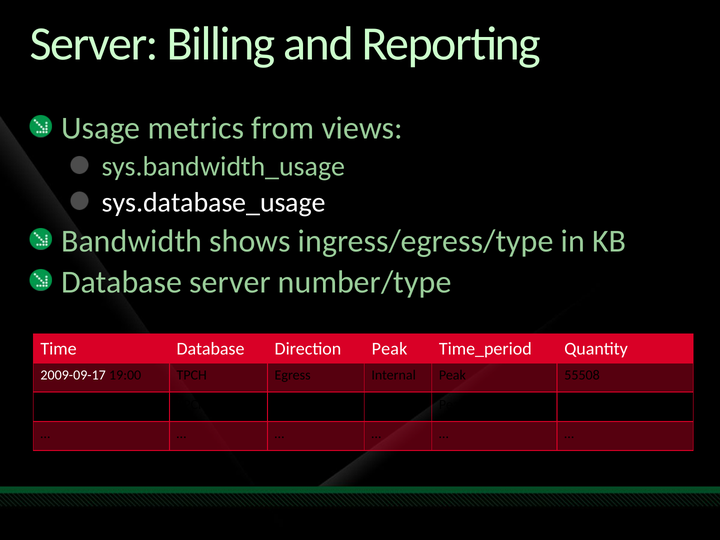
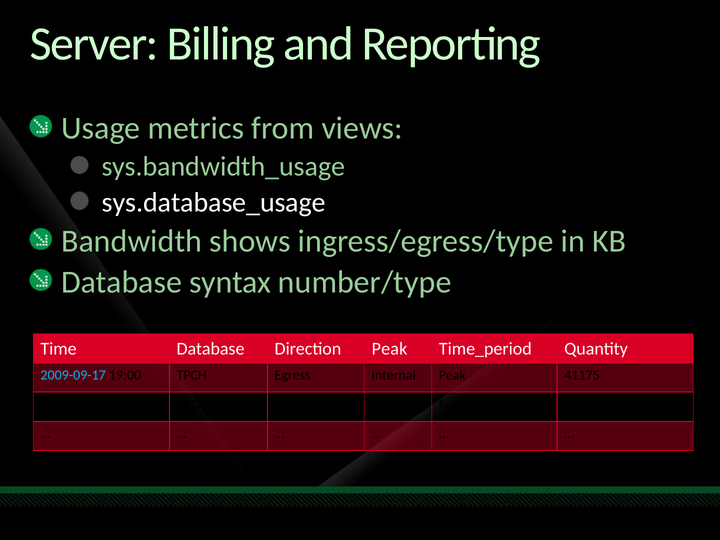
Database server: server -> syntax
2009-09-17 at (73, 375) colour: white -> light blue
55508: 55508 -> 41175
